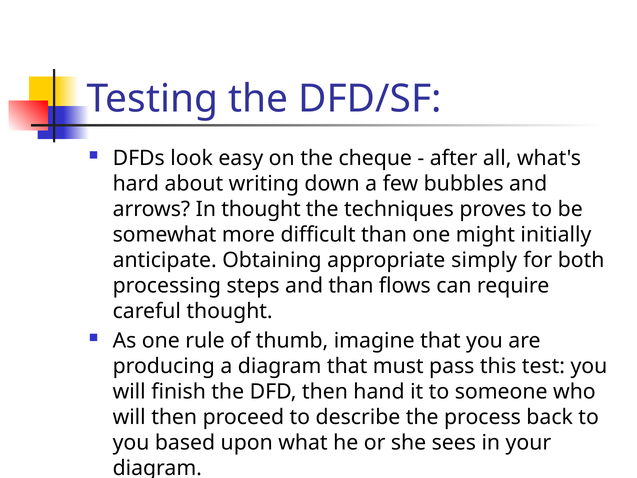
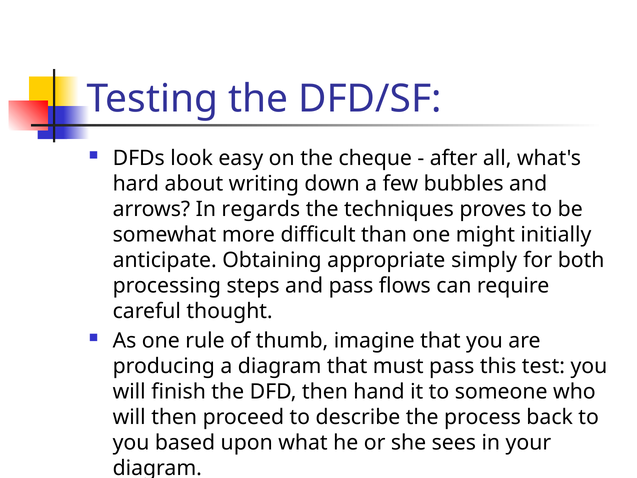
In thought: thought -> regards
and than: than -> pass
